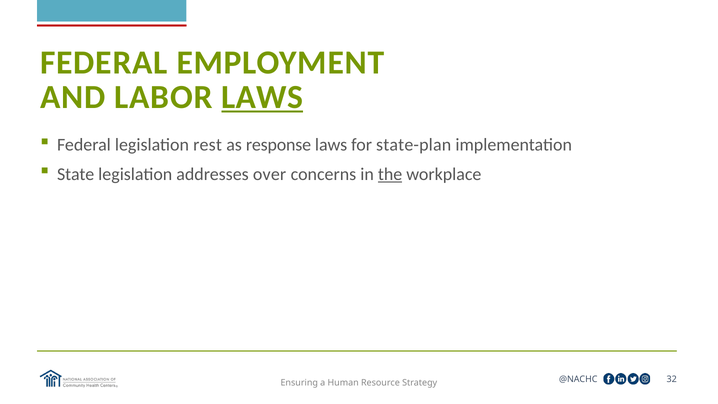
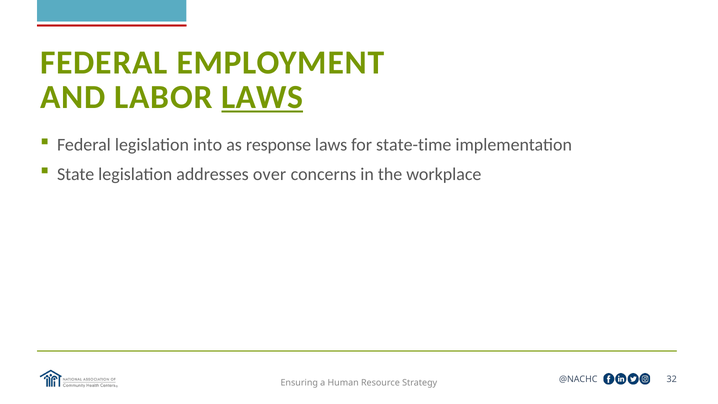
rest: rest -> into
state-plan: state-plan -> state-time
the underline: present -> none
